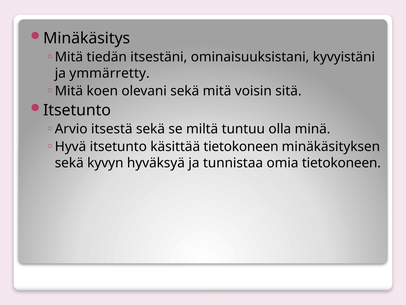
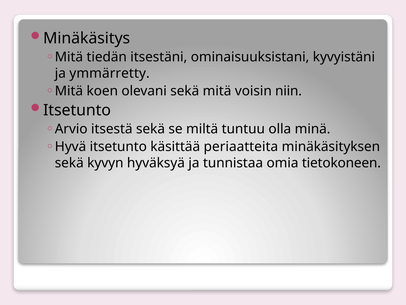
sitä: sitä -> niin
käsittää tietokoneen: tietokoneen -> periaatteita
